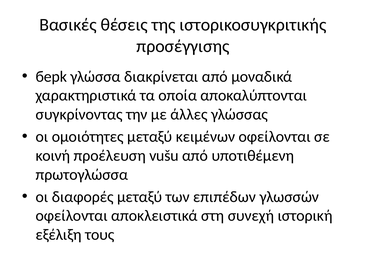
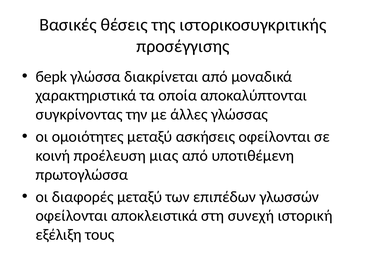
κειμένων: κειμένων -> ασκήσεις
vušu: vušu -> μιας
